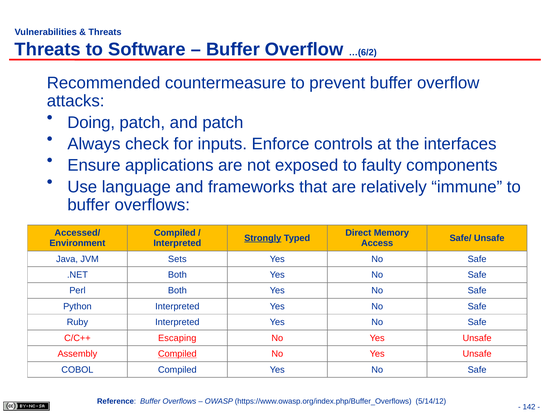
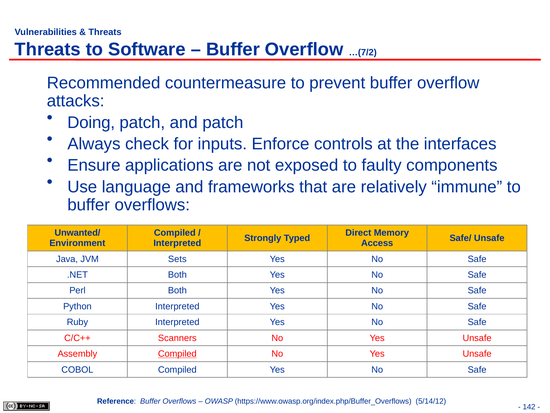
…(6/2: …(6/2 -> …(7/2
Accessed/: Accessed/ -> Unwanted/
Strongly underline: present -> none
Escaping: Escaping -> Scanners
